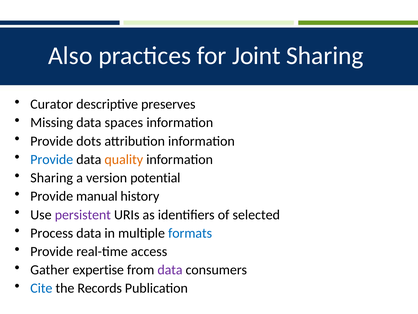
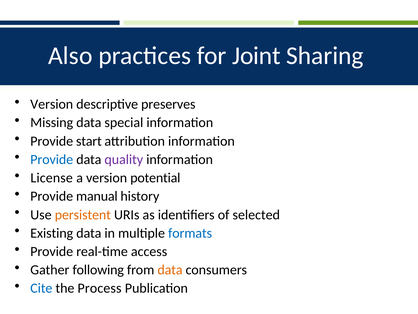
Curator at (52, 104): Curator -> Version
spaces: spaces -> special
dots: dots -> start
quality colour: orange -> purple
Sharing at (52, 178): Sharing -> License
persistent colour: purple -> orange
Process: Process -> Existing
expertise: expertise -> following
data at (170, 270) colour: purple -> orange
Records: Records -> Process
